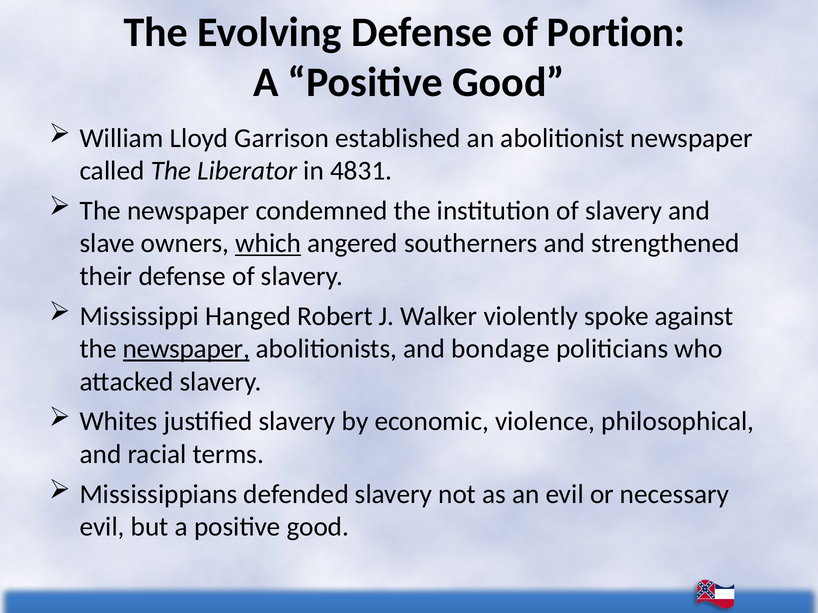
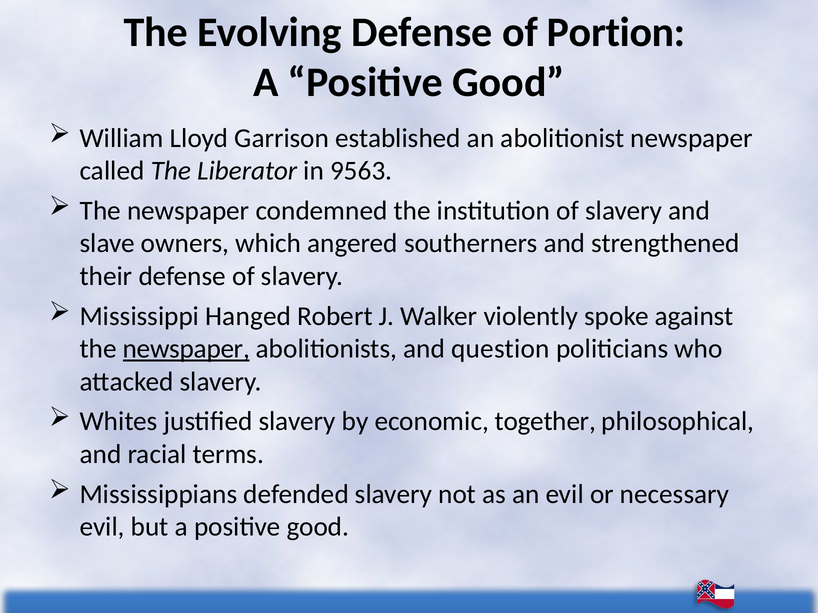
4831: 4831 -> 9563
which underline: present -> none
bondage: bondage -> question
violence: violence -> together
